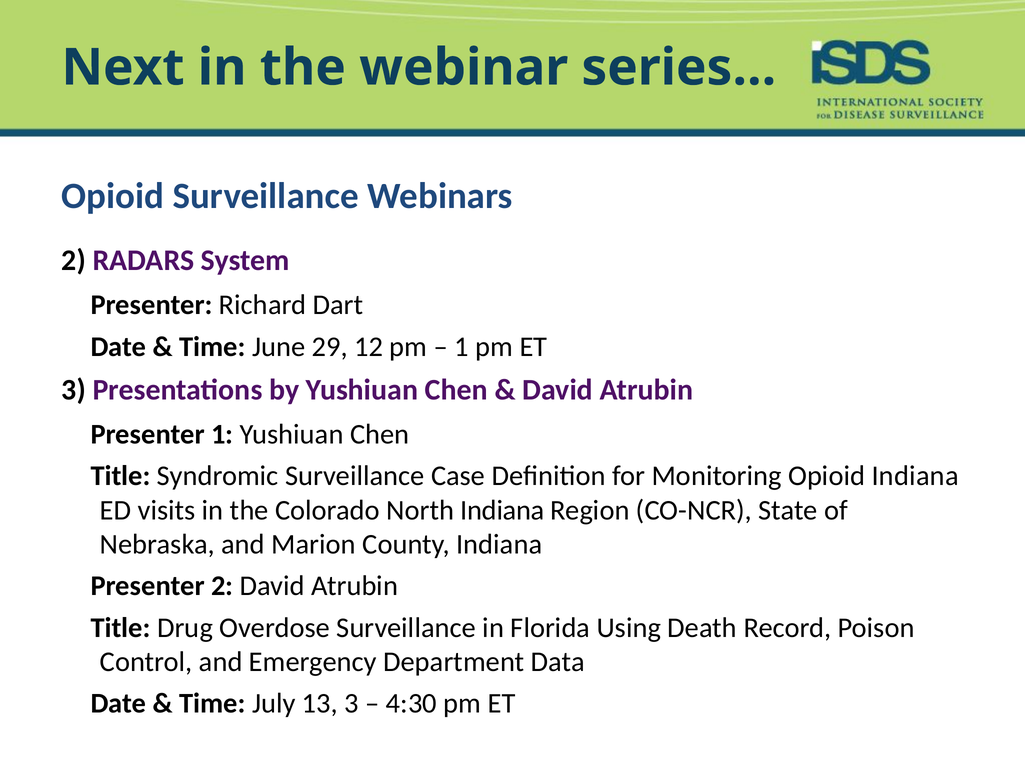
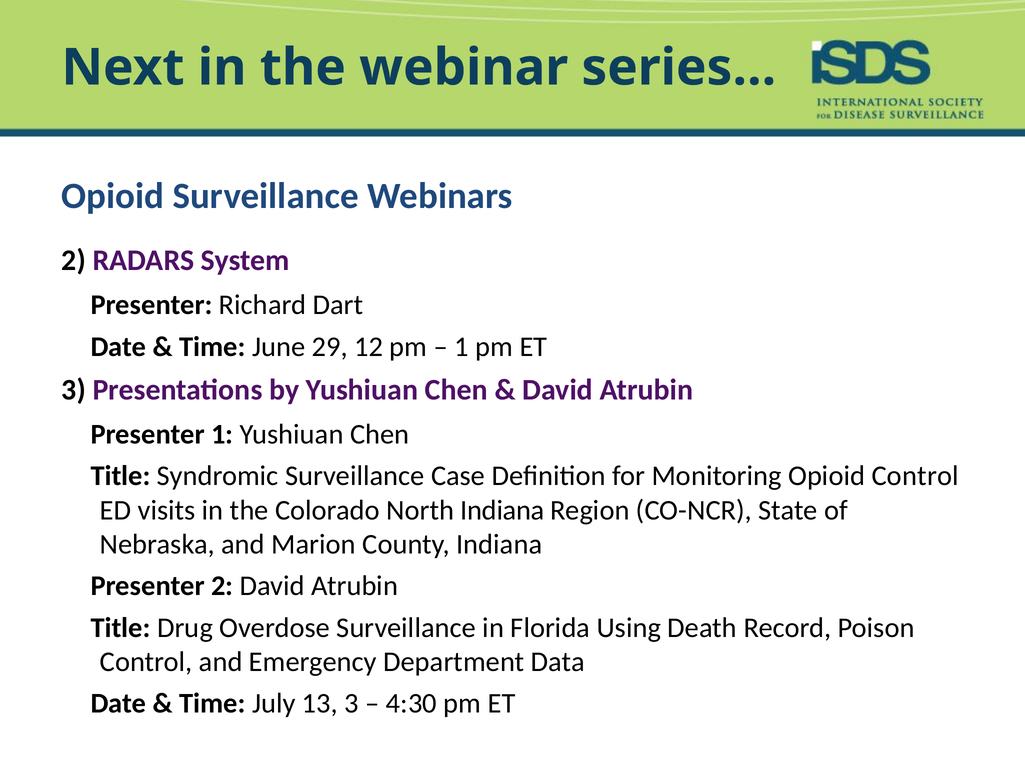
Opioid Indiana: Indiana -> Control
